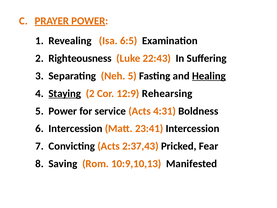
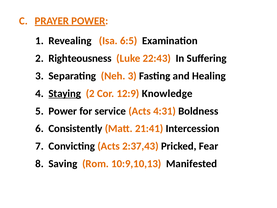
Neh 5: 5 -> 3
Healing underline: present -> none
Rehearsing: Rehearsing -> Knowledge
6 Intercession: Intercession -> Consistently
23:41: 23:41 -> 21:41
